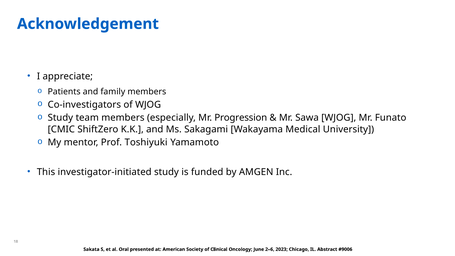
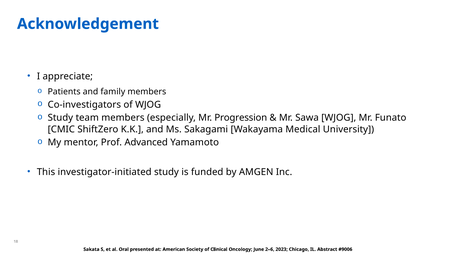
Toshiyuki: Toshiyuki -> Advanced
